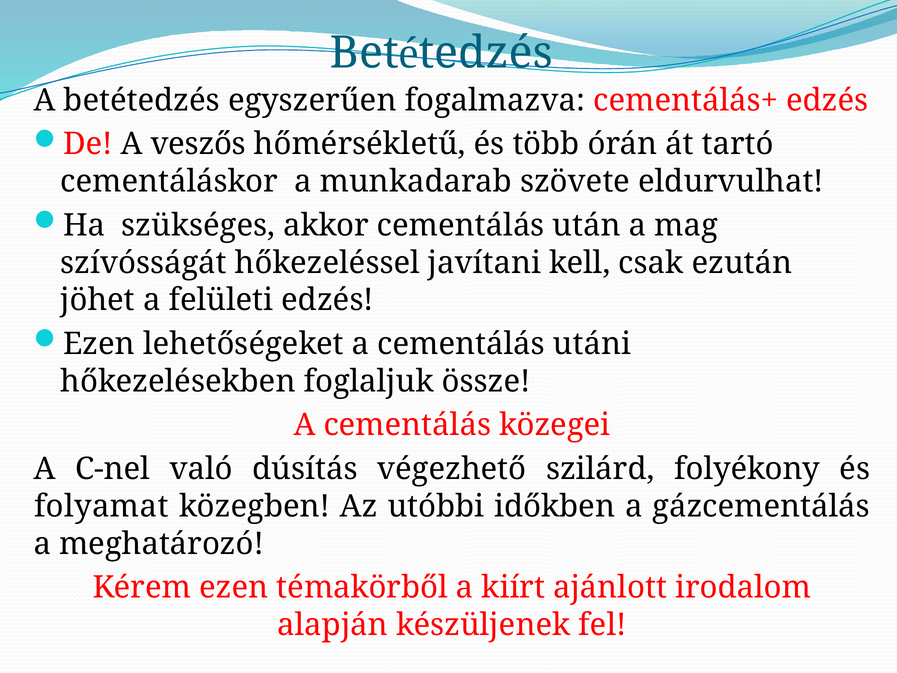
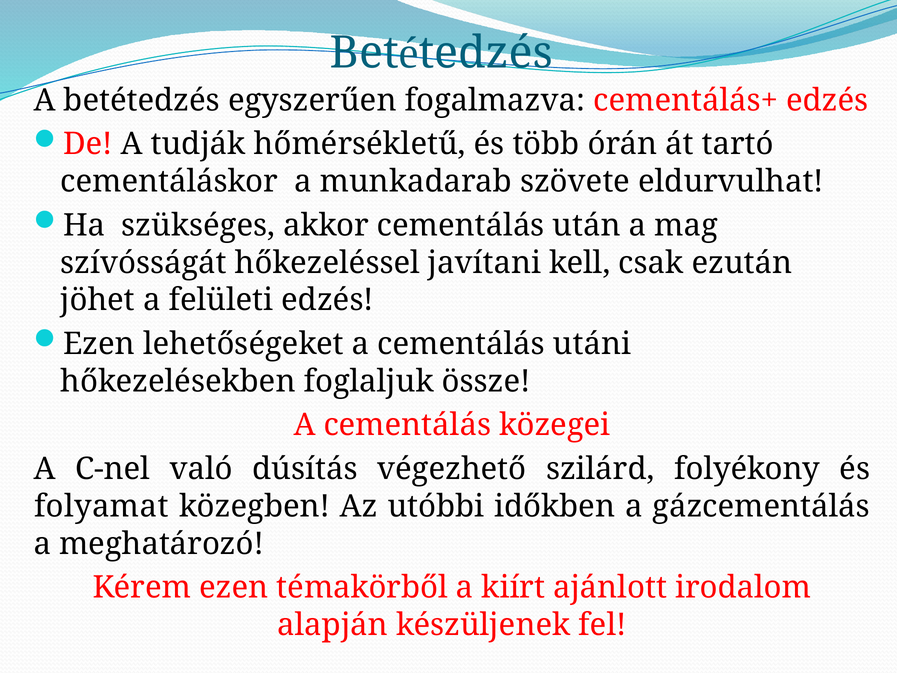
veszős: veszős -> tudják
